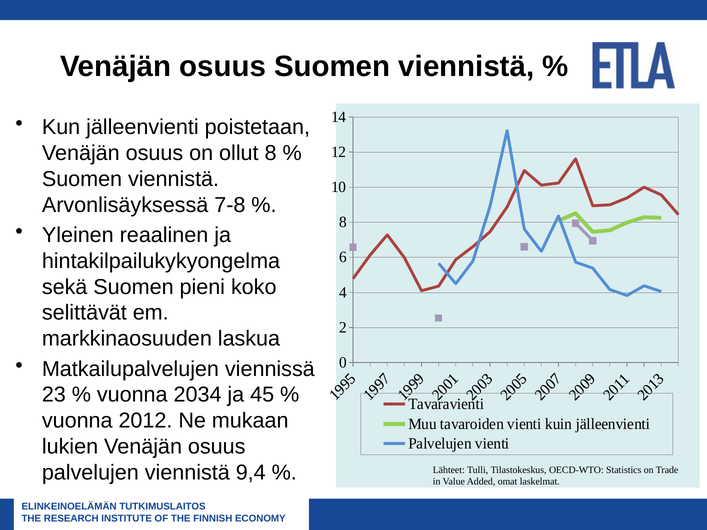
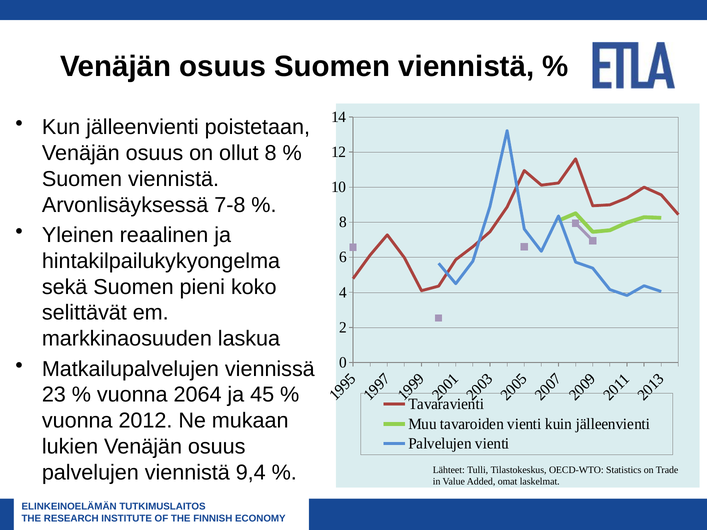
2034: 2034 -> 2064
